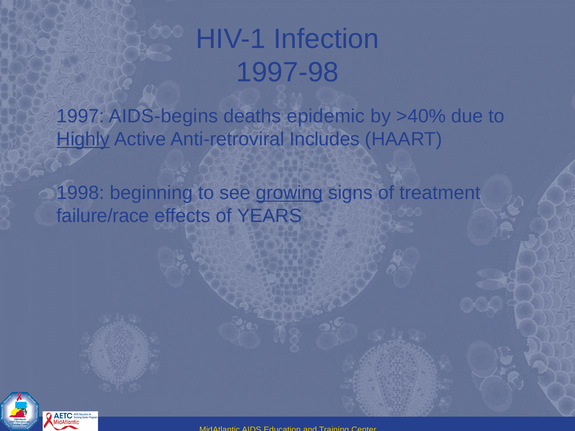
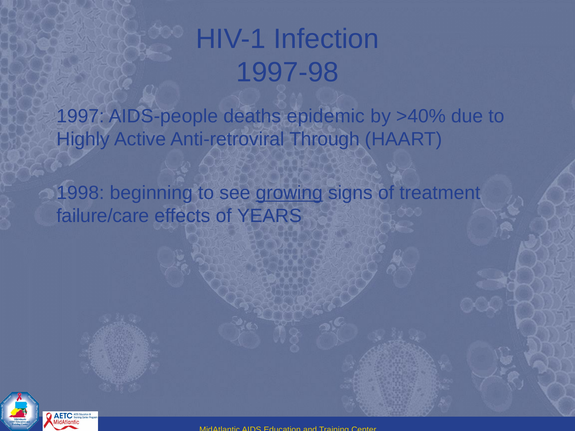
AIDS-begins: AIDS-begins -> AIDS-people
Highly underline: present -> none
Includes: Includes -> Through
failure/race: failure/race -> failure/care
